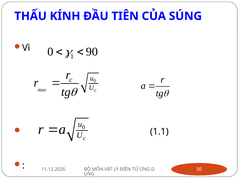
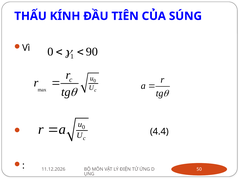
1.1: 1.1 -> 4.4
